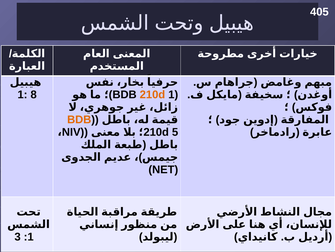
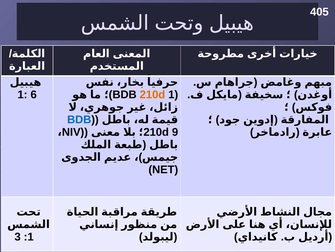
8: 8 -> 6
BDB at (79, 119) colour: orange -> blue
5: 5 -> 9
